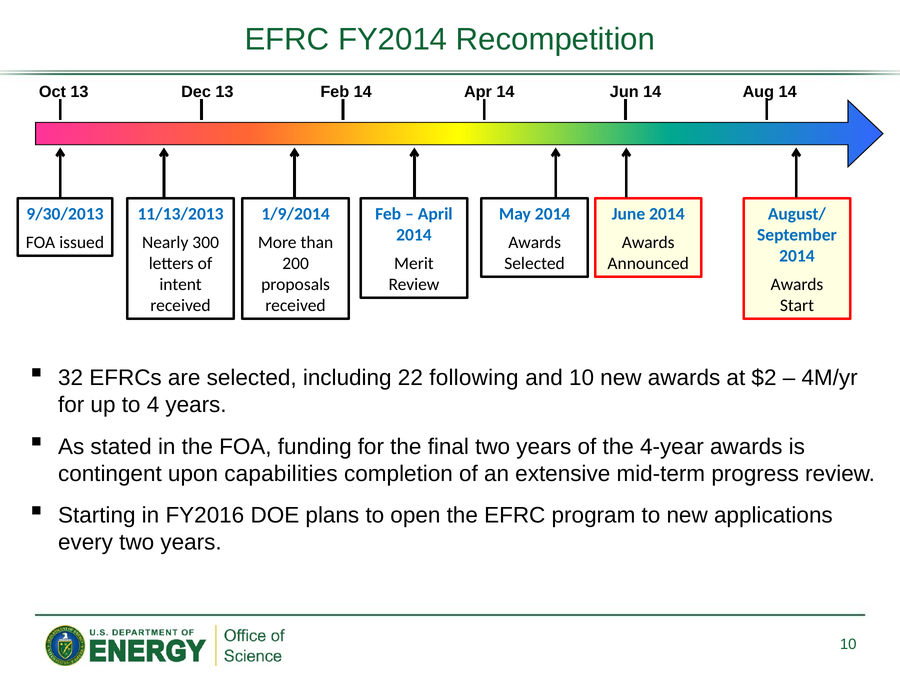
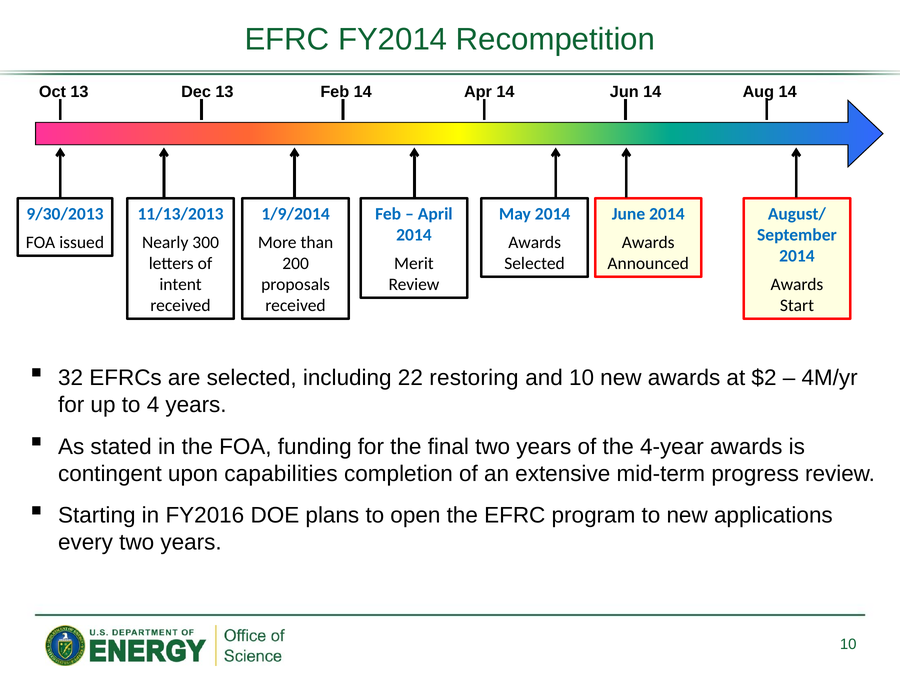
following: following -> restoring
